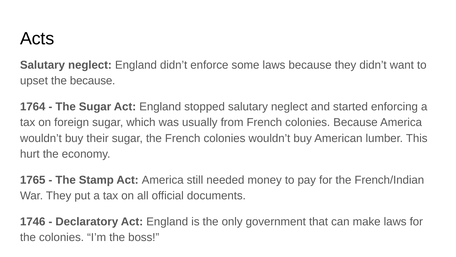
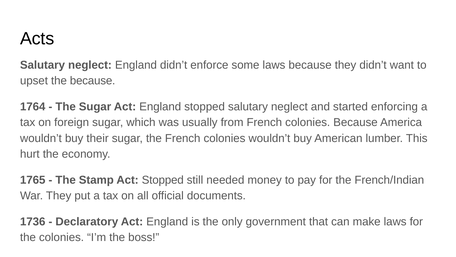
Act America: America -> Stopped
1746: 1746 -> 1736
